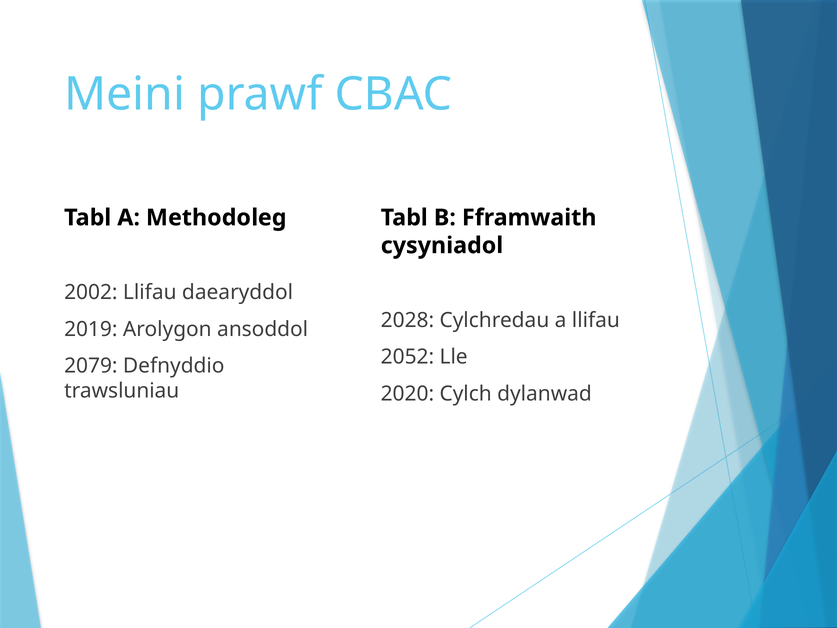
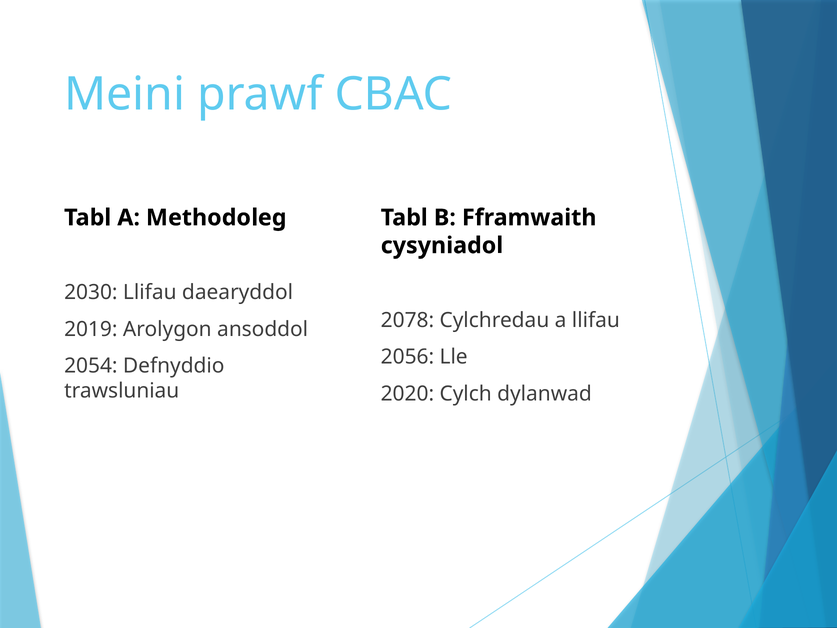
2002: 2002 -> 2030
2028: 2028 -> 2078
2052: 2052 -> 2056
2079: 2079 -> 2054
